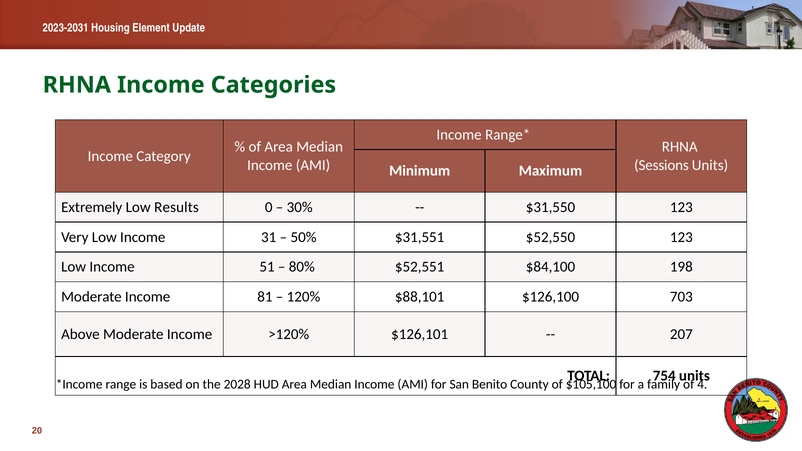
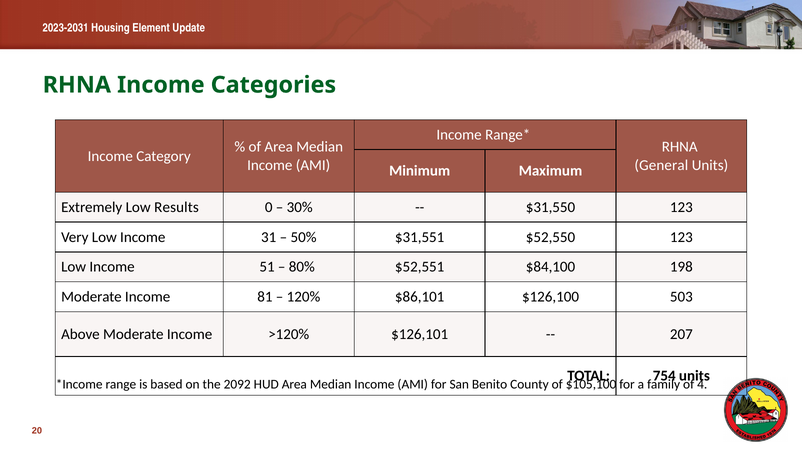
Sessions: Sessions -> General
$88,101: $88,101 -> $86,101
703: 703 -> 503
2028: 2028 -> 2092
